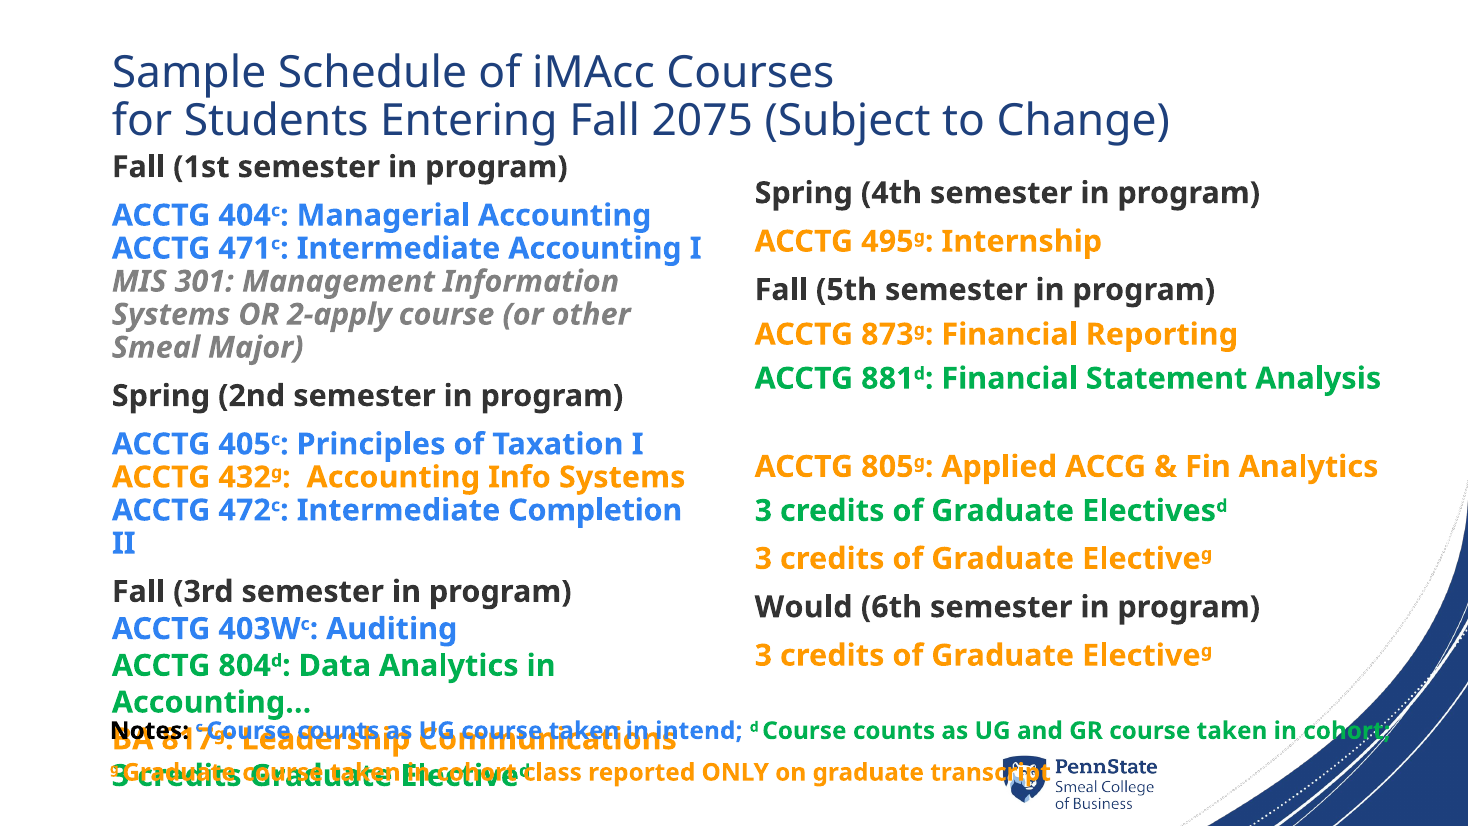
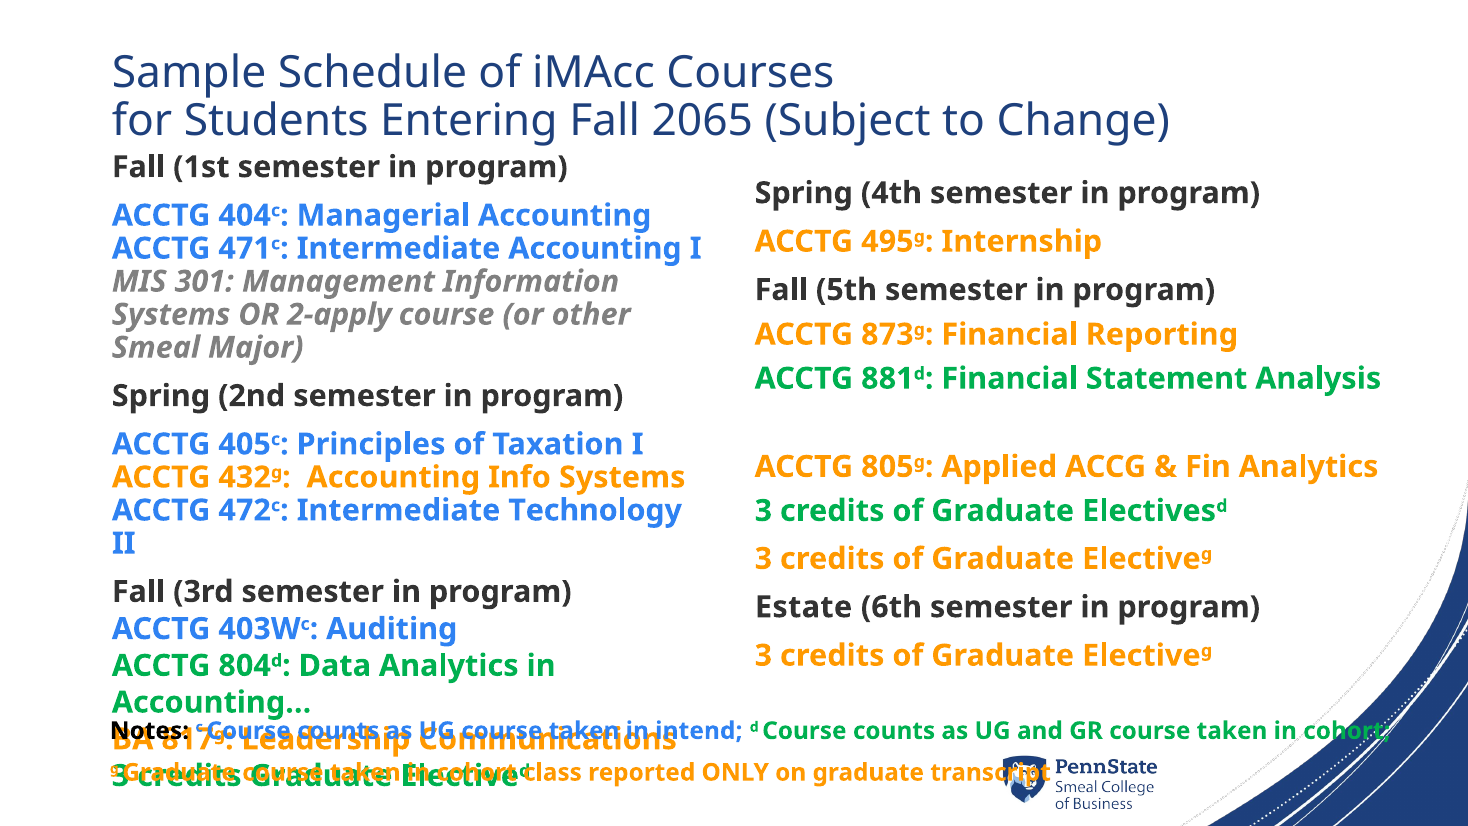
2075: 2075 -> 2065
Completion: Completion -> Technology
Would: Would -> Estate
